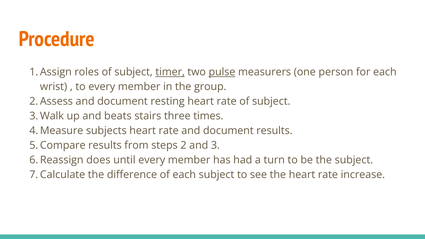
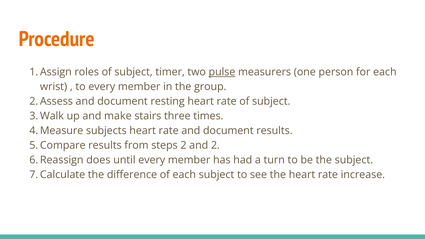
timer underline: present -> none
beats: beats -> make
and 3: 3 -> 2
